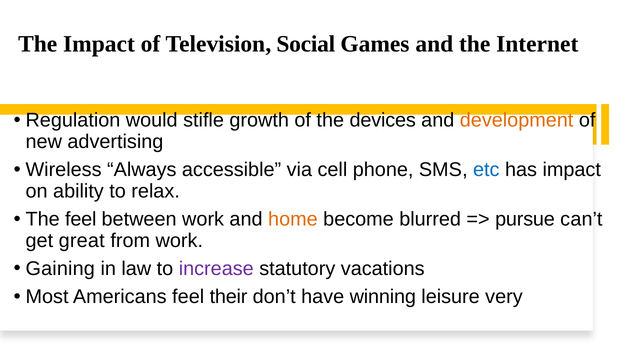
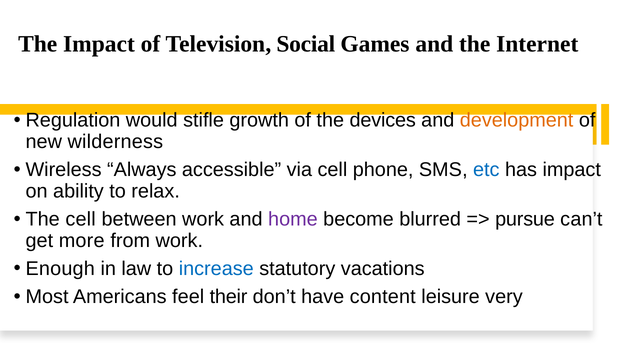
advertising: advertising -> wilderness
The feel: feel -> cell
home colour: orange -> purple
great: great -> more
Gaining: Gaining -> Enough
increase colour: purple -> blue
winning: winning -> content
